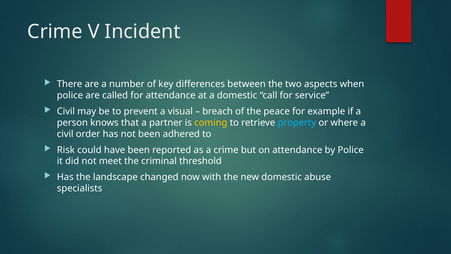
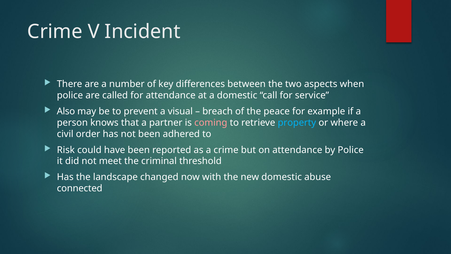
Civil at (66, 111): Civil -> Also
coming colour: yellow -> pink
specialists: specialists -> connected
